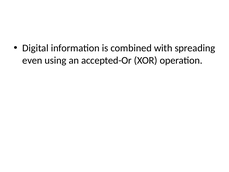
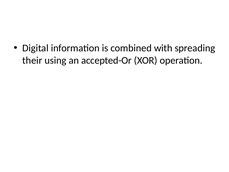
even: even -> their
